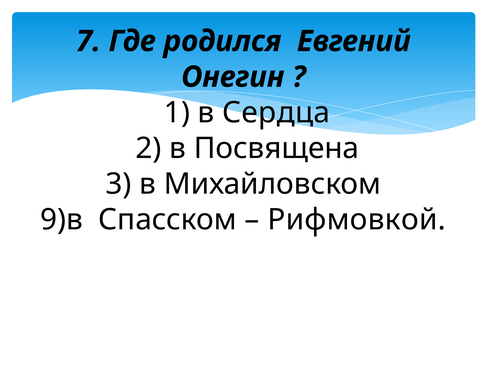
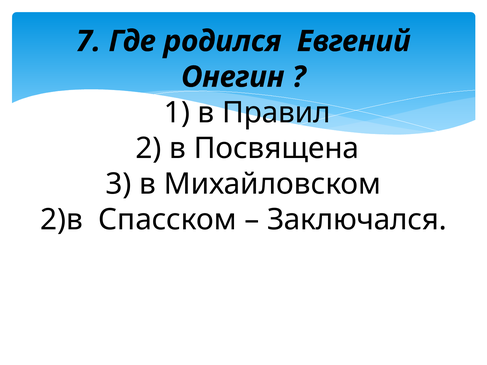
Сердца: Сердца -> Правил
9)в: 9)в -> 2)в
Рифмовкой: Рифмовкой -> Заключался
